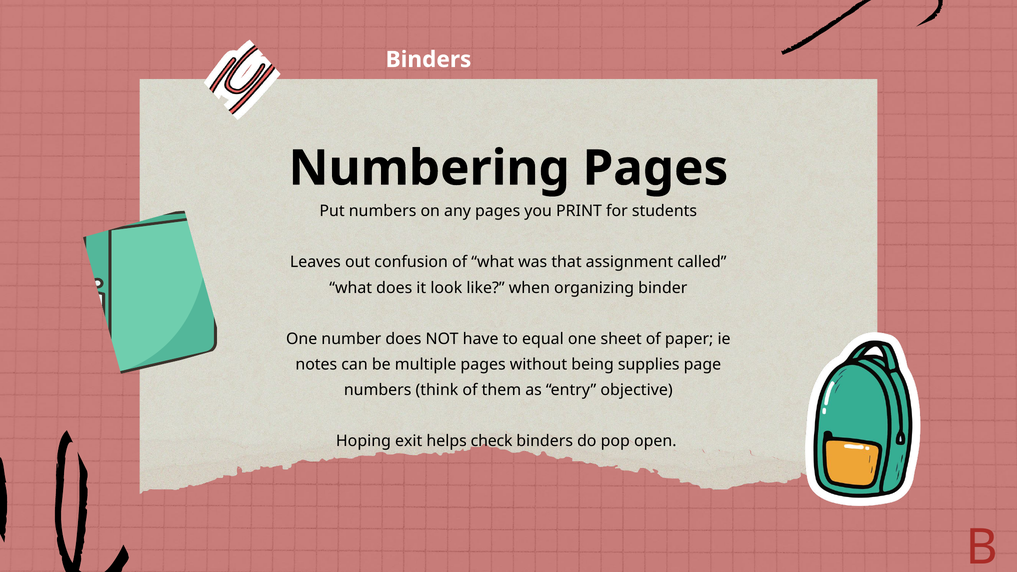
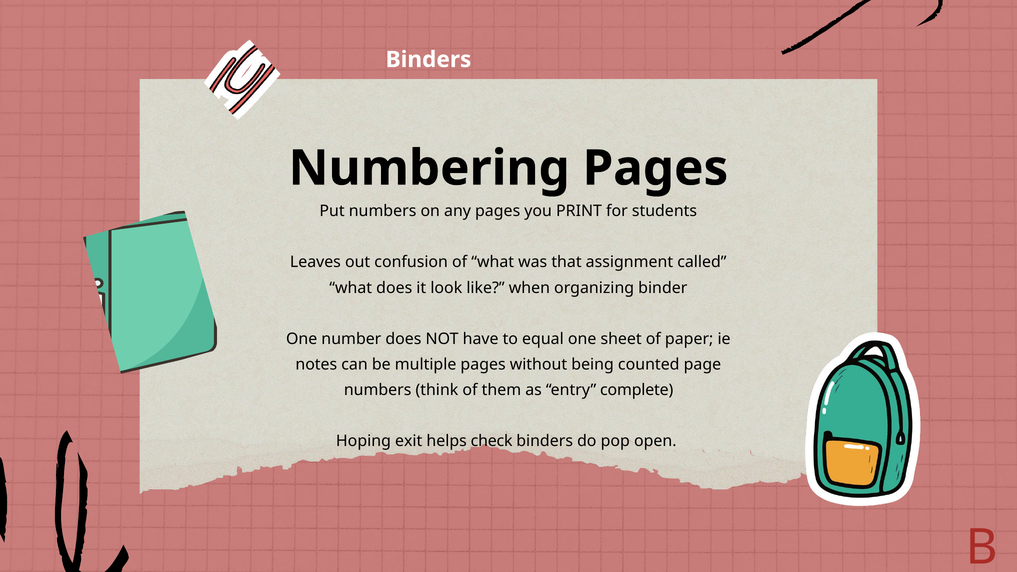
supplies: supplies -> counted
objective: objective -> complete
